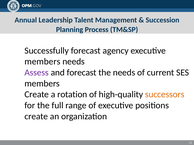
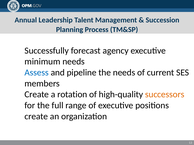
members at (42, 62): members -> minimum
Assess colour: purple -> blue
and forecast: forecast -> pipeline
